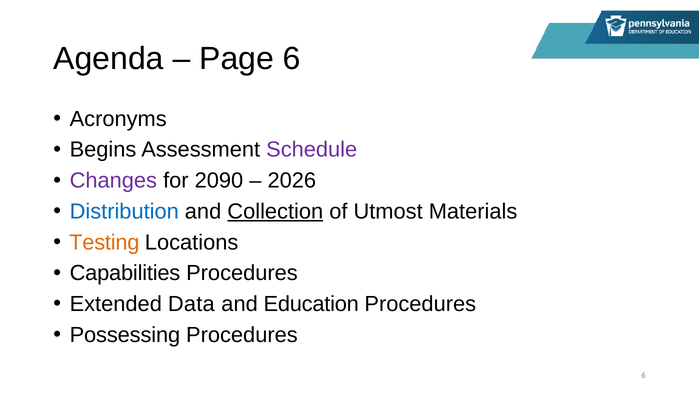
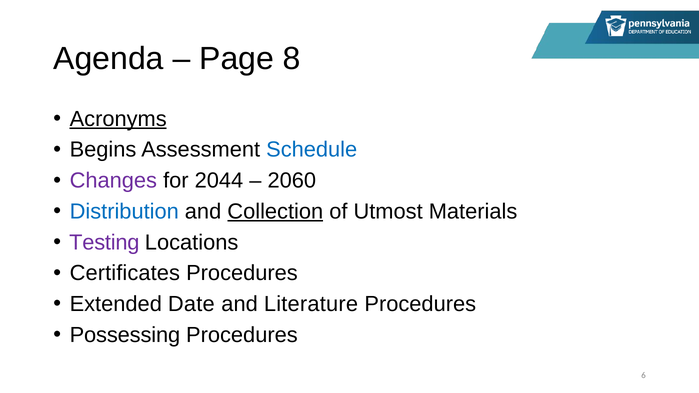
Page 6: 6 -> 8
Acronyms underline: none -> present
Schedule colour: purple -> blue
2090: 2090 -> 2044
2026: 2026 -> 2060
Testing colour: orange -> purple
Capabilities: Capabilities -> Certificates
Data: Data -> Date
Education: Education -> Literature
